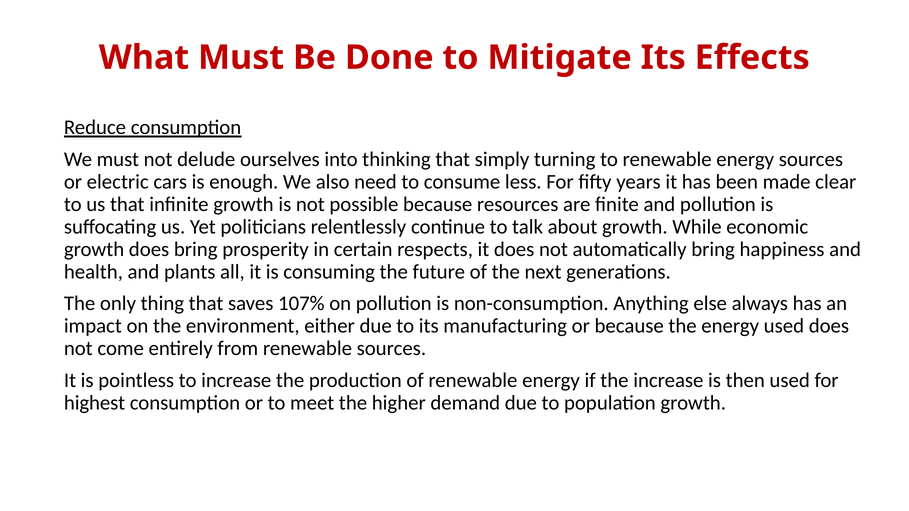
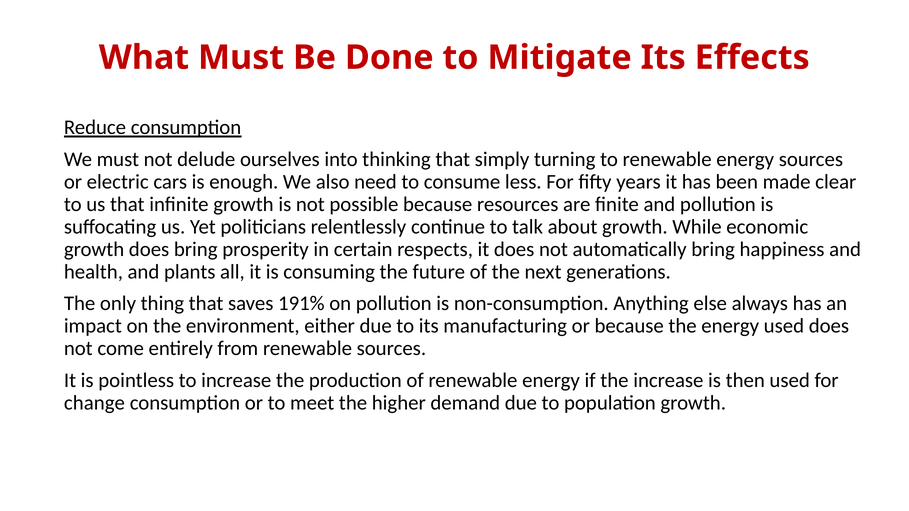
107%: 107% -> 191%
highest: highest -> change
